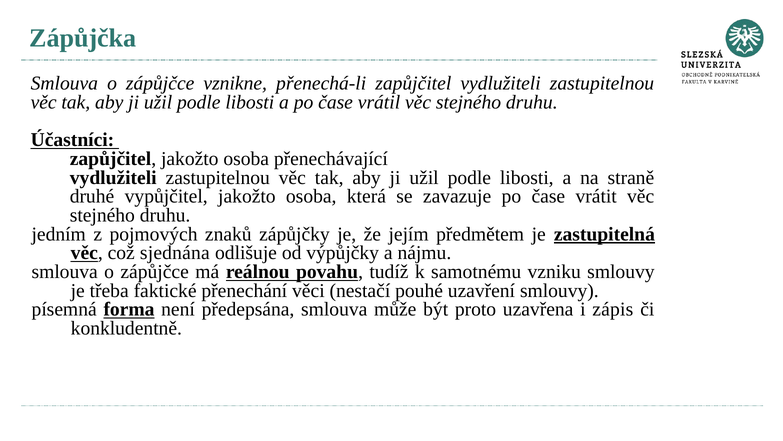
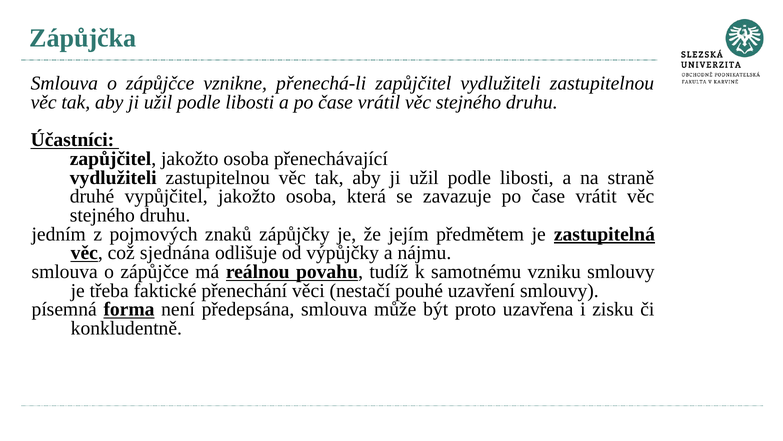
zápis: zápis -> zisku
